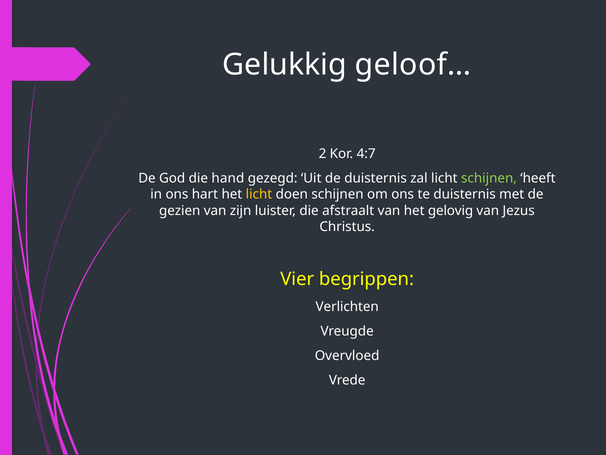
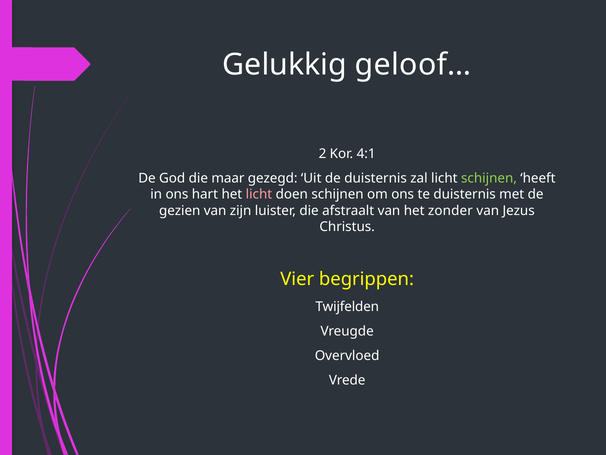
4:7: 4:7 -> 4:1
hand: hand -> maar
licht at (259, 194) colour: yellow -> pink
gelovig: gelovig -> zonder
Verlichten: Verlichten -> Twijfelden
